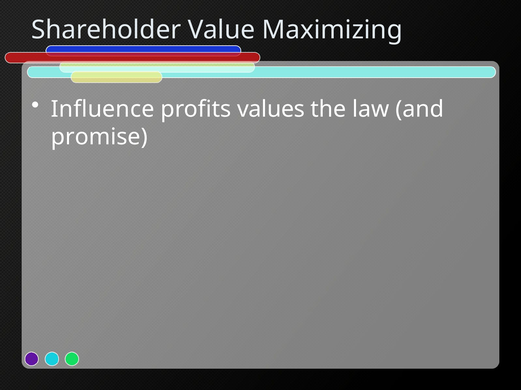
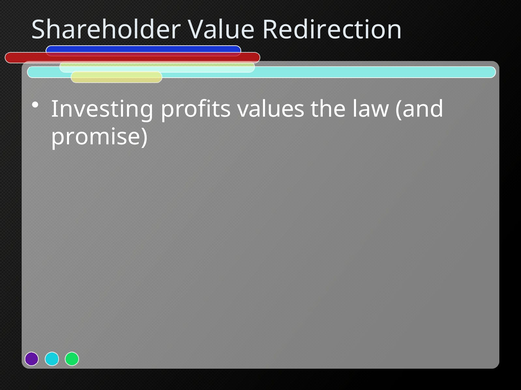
Maximizing: Maximizing -> Redirection
Influence: Influence -> Investing
